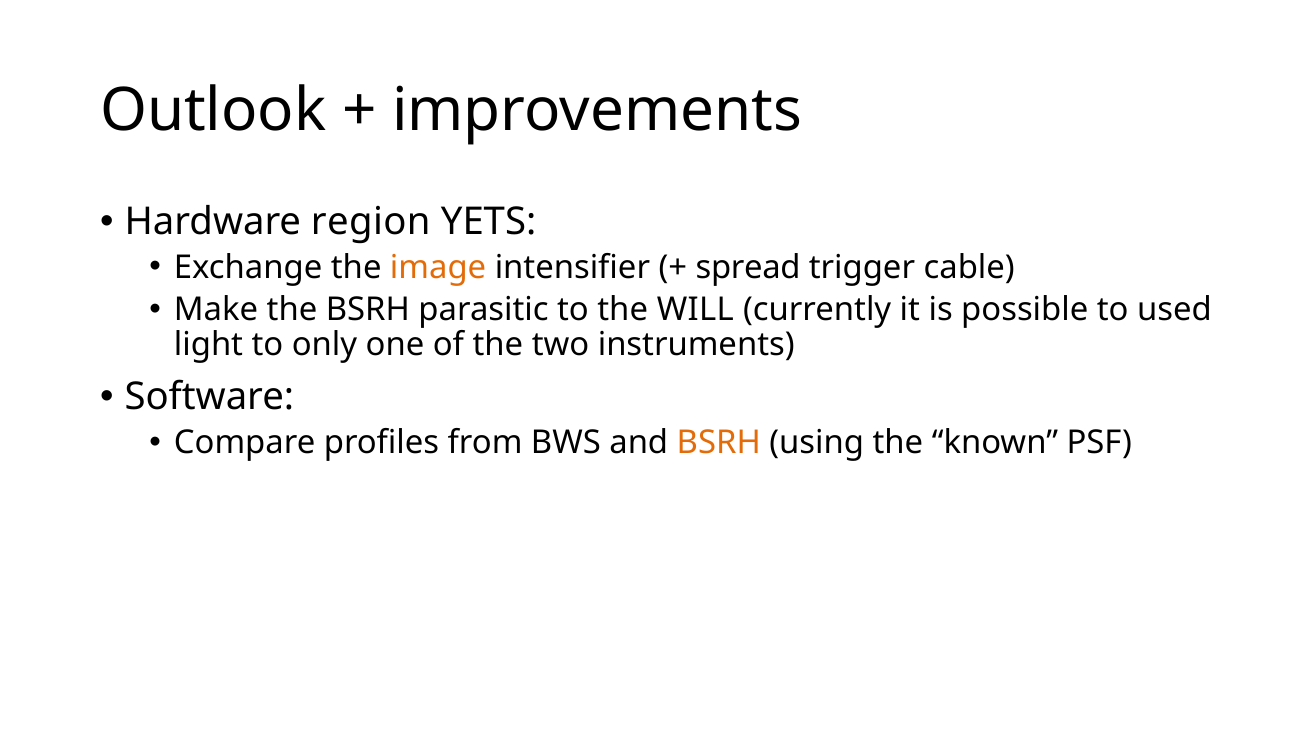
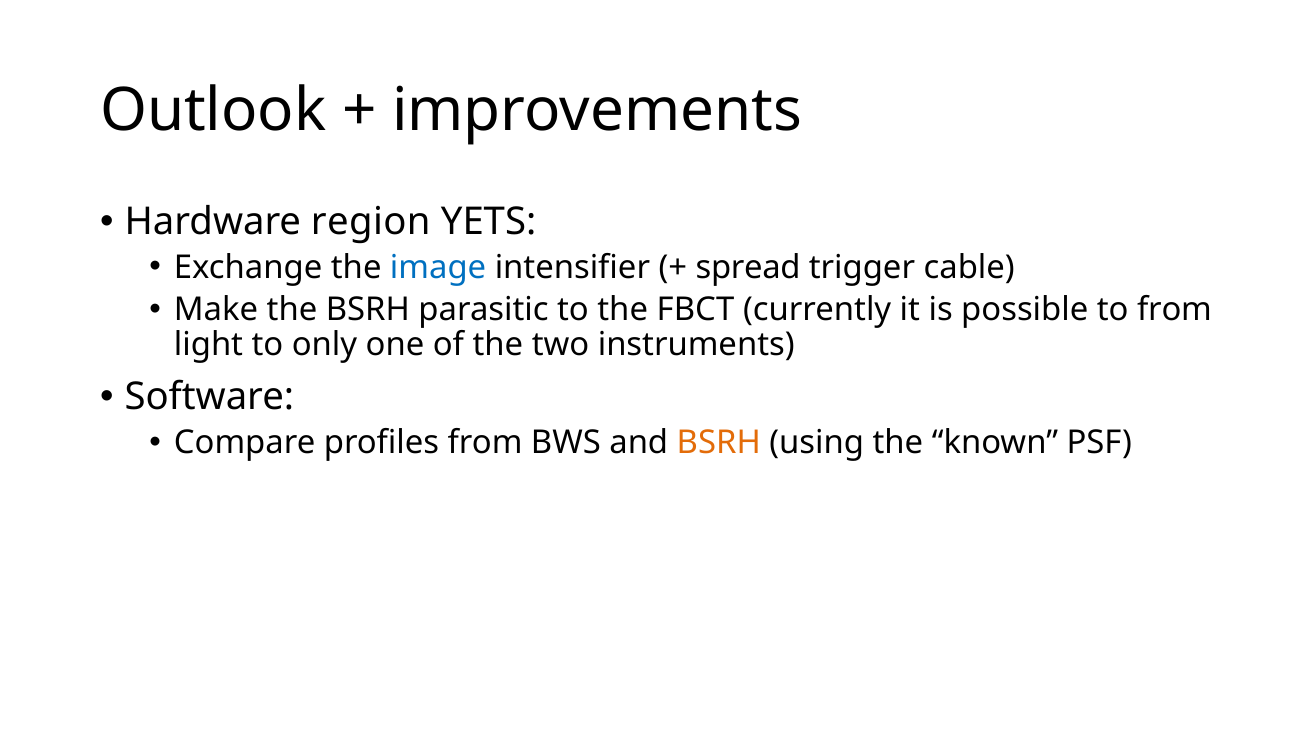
image colour: orange -> blue
WILL: WILL -> FBCT
to used: used -> from
